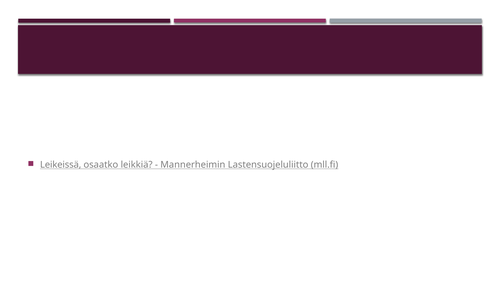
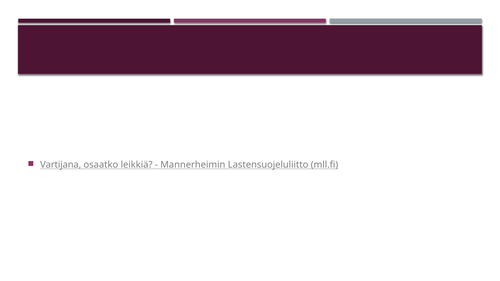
Leikeissä: Leikeissä -> Vartijana
